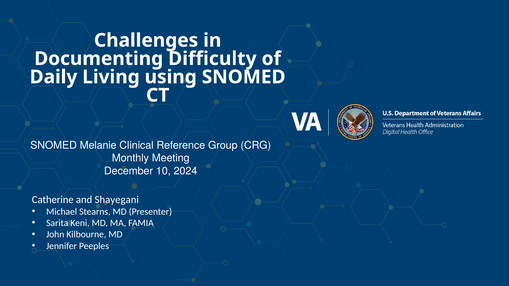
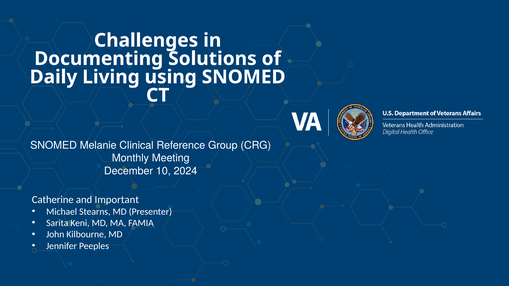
Difficulty: Difficulty -> Solutions
Shayegani: Shayegani -> Important
